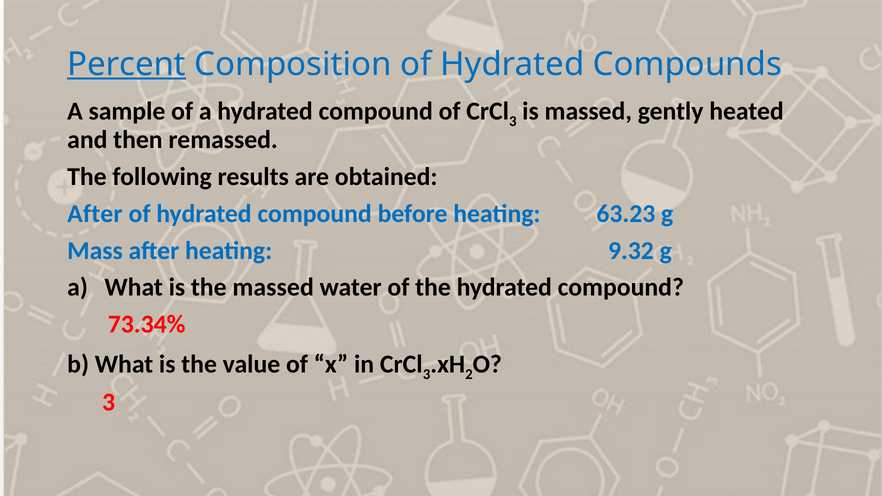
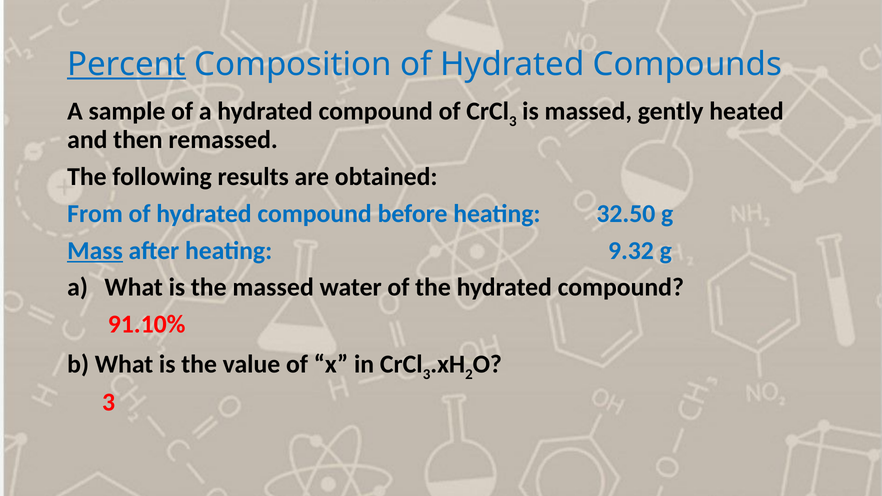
After at (95, 214): After -> From
63.23: 63.23 -> 32.50
Mass underline: none -> present
73.34%: 73.34% -> 91.10%
